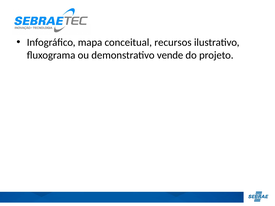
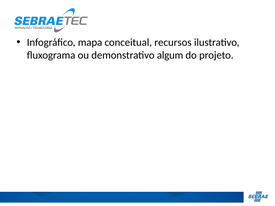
vende: vende -> algum
